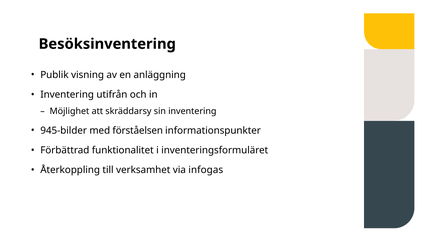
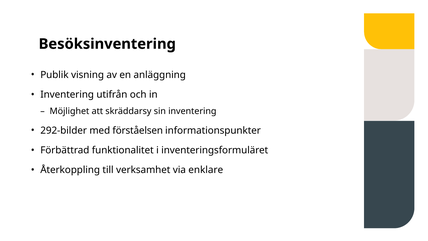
945-bilder: 945-bilder -> 292-bilder
infogas: infogas -> enklare
